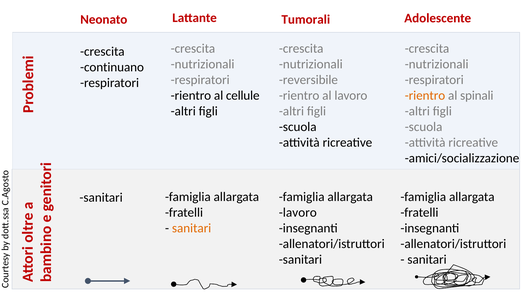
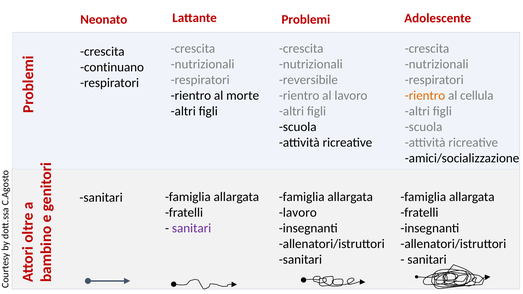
Tumorali: Tumorali -> Problemi
cellule: cellule -> morte
spinali: spinali -> cellula
sanitari at (192, 228) colour: orange -> purple
